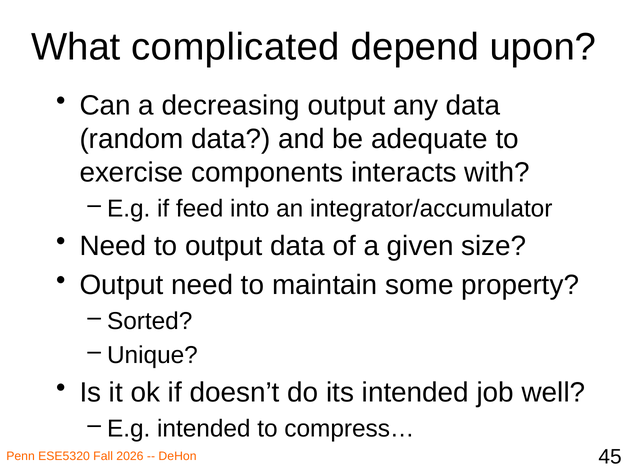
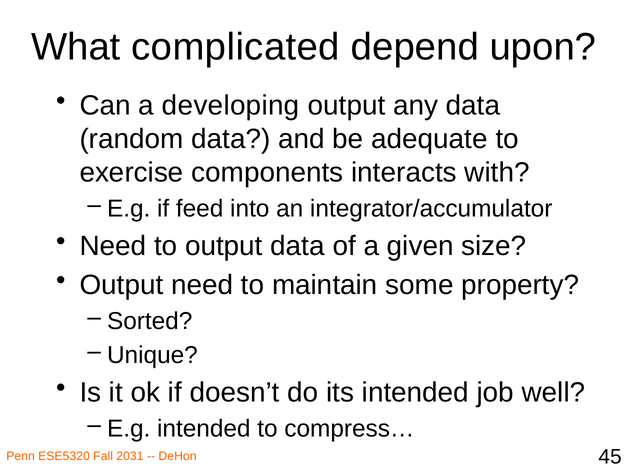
decreasing: decreasing -> developing
2026: 2026 -> 2031
